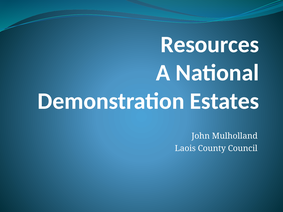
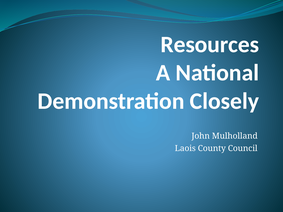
Estates: Estates -> Closely
